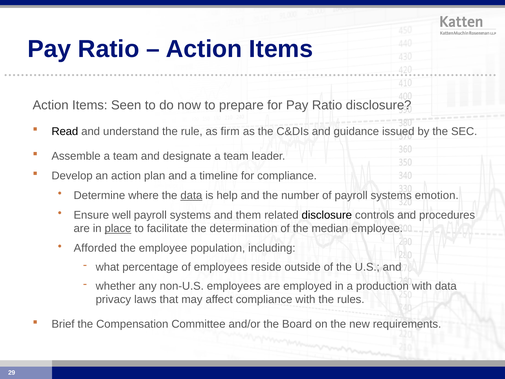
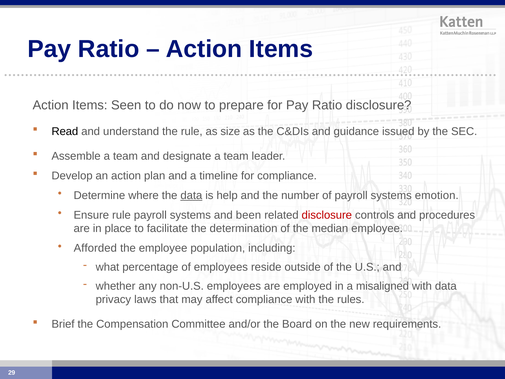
firm: firm -> size
Ensure well: well -> rule
them: them -> been
disclosure at (327, 215) colour: black -> red
place underline: present -> none
production: production -> misaligned
